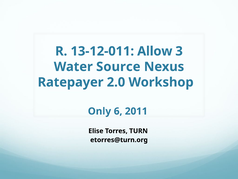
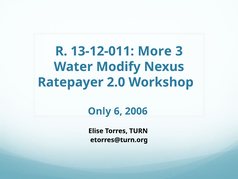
Allow: Allow -> More
Source: Source -> Modify
2011: 2011 -> 2006
